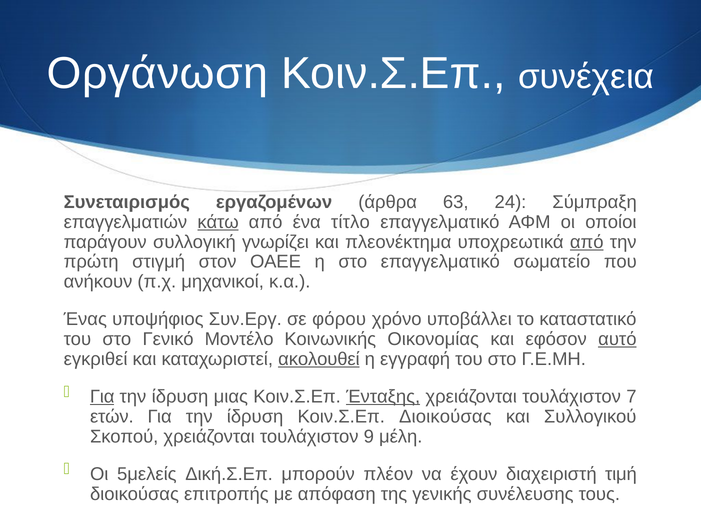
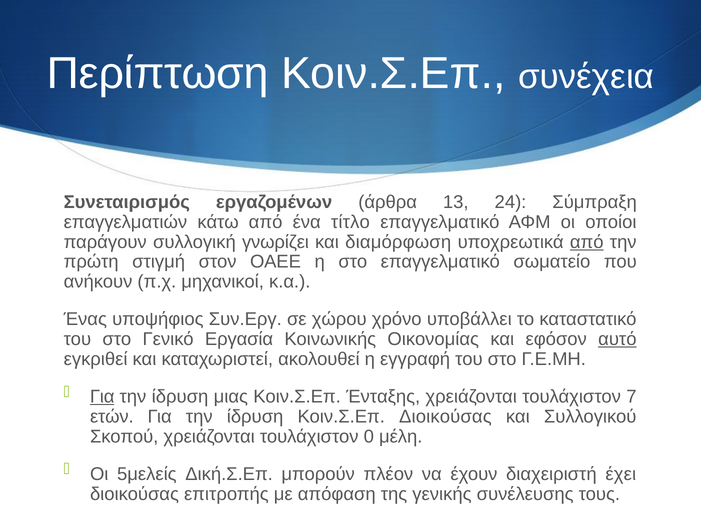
Οργάνωση: Οργάνωση -> Περίπτωση
63: 63 -> 13
κάτω underline: present -> none
πλεονέκτημα: πλεονέκτημα -> διαμόρφωση
φόρου: φόρου -> χώρου
Μοντέλο: Μοντέλο -> Εργασία
ακολουθεί underline: present -> none
Ένταξης underline: present -> none
9: 9 -> 0
τιμή: τιμή -> έχει
